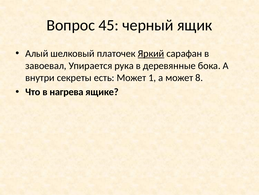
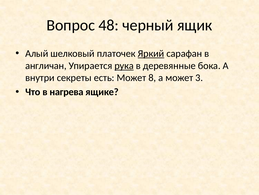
45: 45 -> 48
завоевал: завоевал -> англичан
рука underline: none -> present
1: 1 -> 8
8: 8 -> 3
